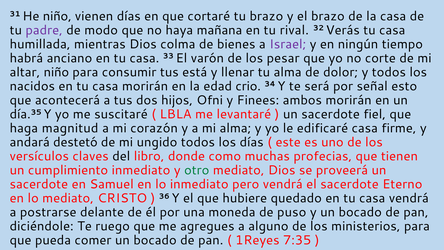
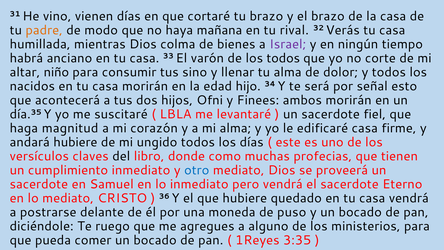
He niño: niño -> vino
padre colour: purple -> orange
los pesar: pesar -> todos
está: está -> sino
crio: crio -> hijo
andará destetó: destetó -> hubiere
otro colour: green -> blue
7:35: 7:35 -> 3:35
